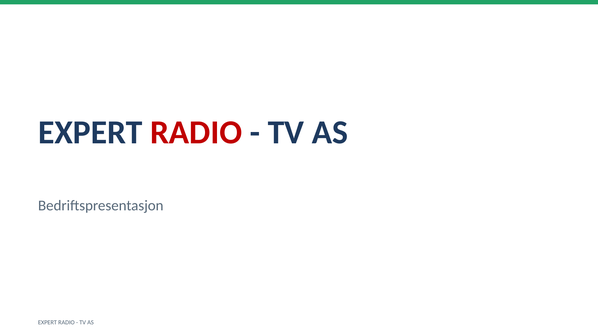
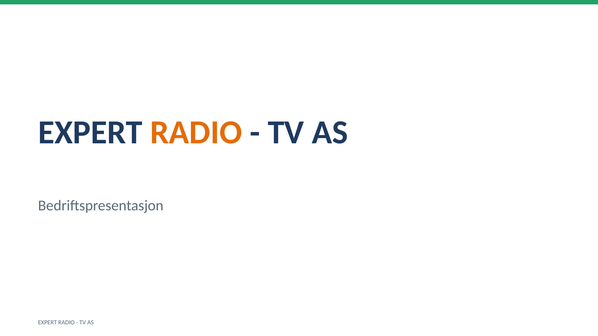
RADIO at (196, 133) colour: red -> orange
